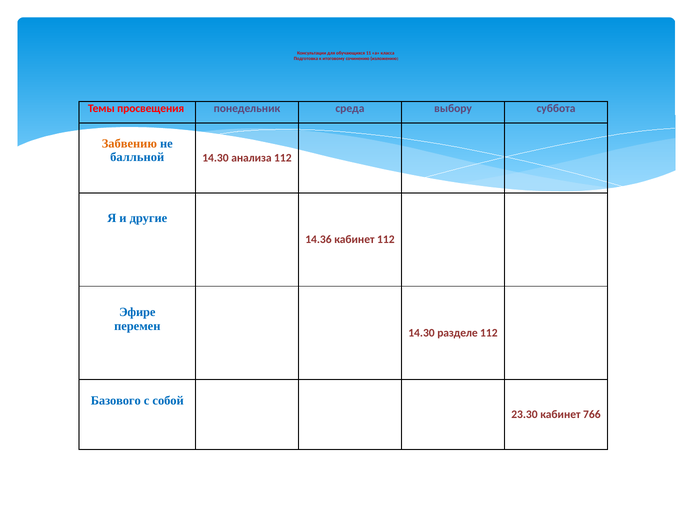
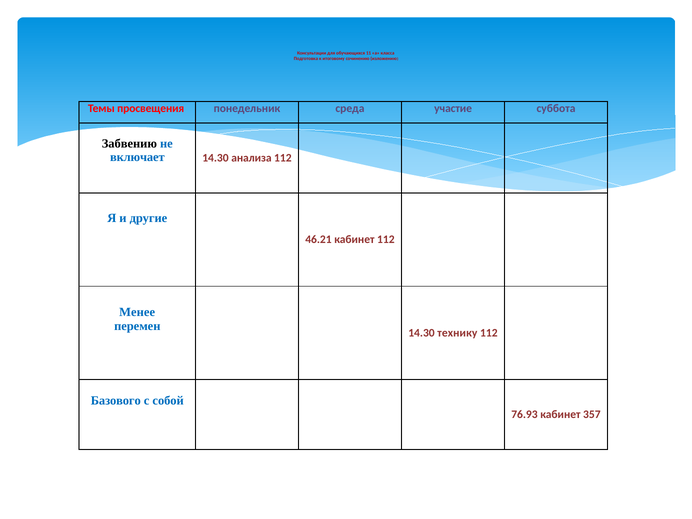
выбору: выбору -> участие
Забвению colour: orange -> black
балльной: балльной -> включает
14.36: 14.36 -> 46.21
Эфире: Эфире -> Менее
разделе: разделе -> технику
23.30: 23.30 -> 76.93
766: 766 -> 357
